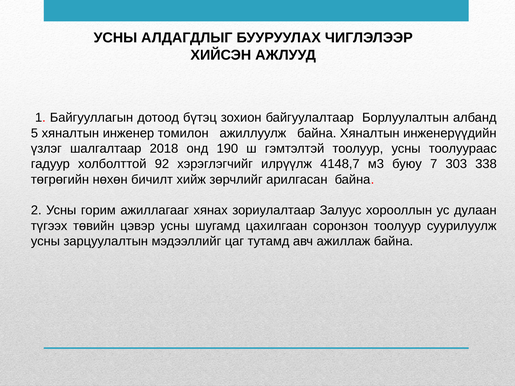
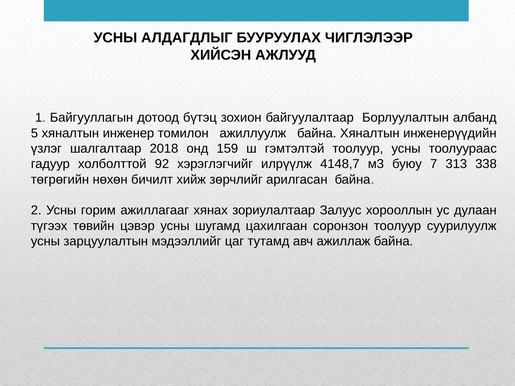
190: 190 -> 159
303: 303 -> 313
